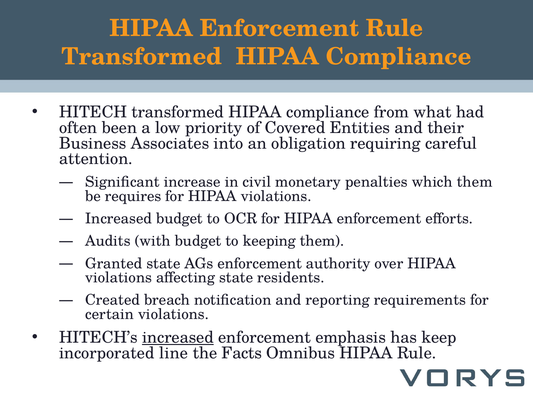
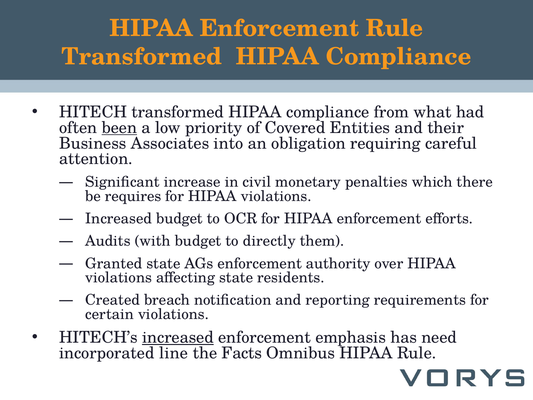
been underline: none -> present
which them: them -> there
keeping: keeping -> directly
keep: keep -> need
